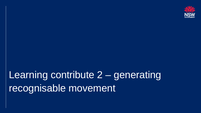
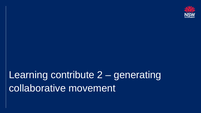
recognisable: recognisable -> collaborative
